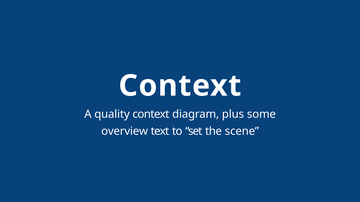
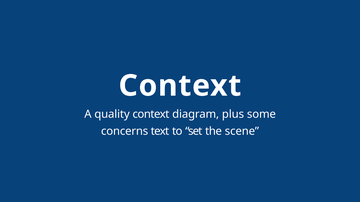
overview: overview -> concerns
